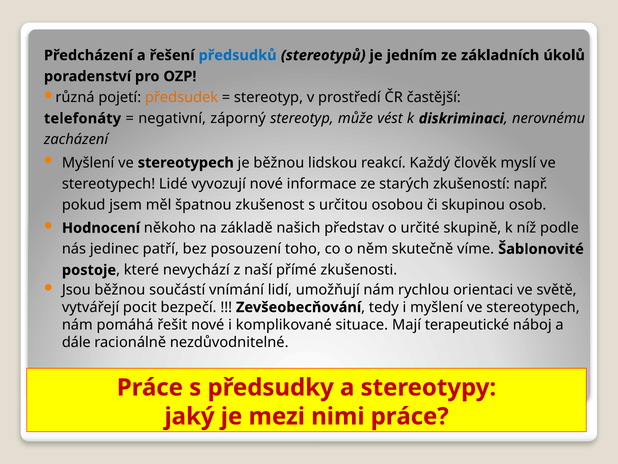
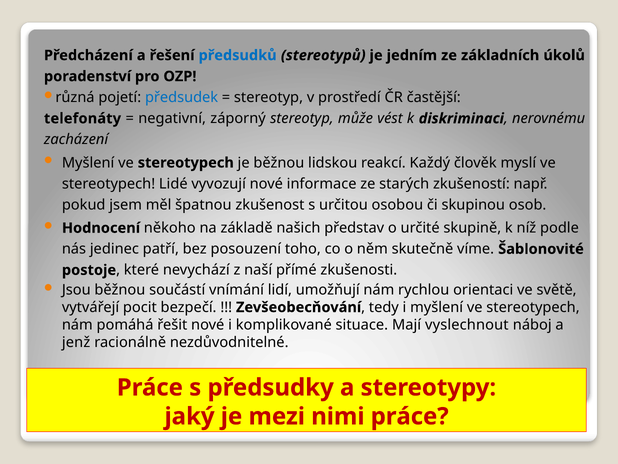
předsudek colour: orange -> blue
terapeutické: terapeutické -> vyslechnout
dále: dále -> jenž
